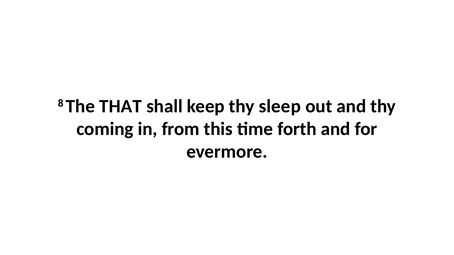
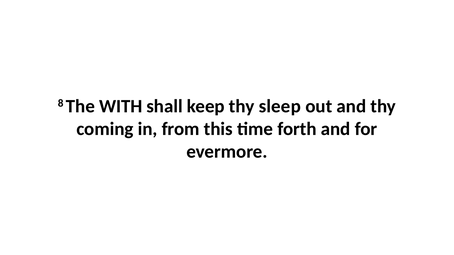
THAT: THAT -> WITH
